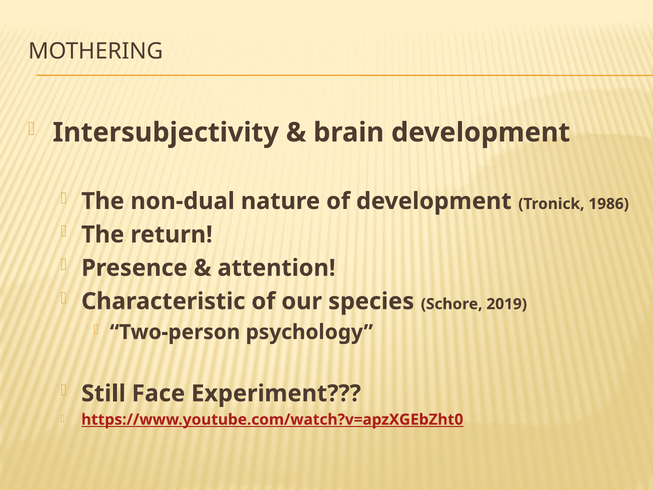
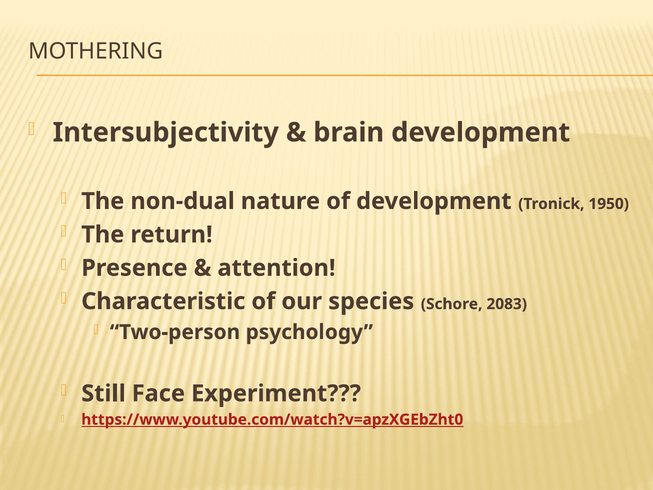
1986: 1986 -> 1950
2019: 2019 -> 2083
